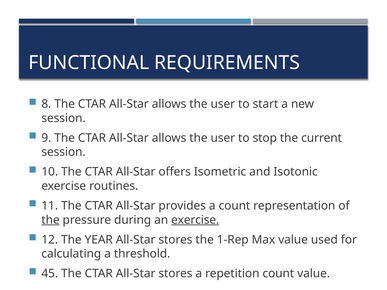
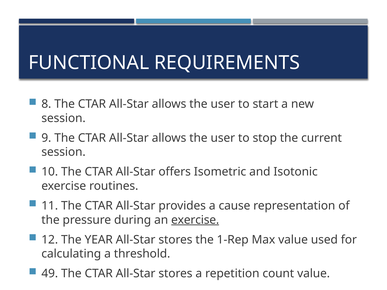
a count: count -> cause
the at (51, 220) underline: present -> none
45: 45 -> 49
